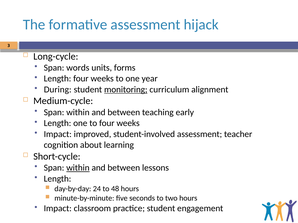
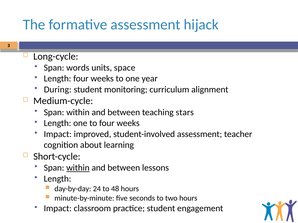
forms: forms -> space
monitoring underline: present -> none
early: early -> stars
